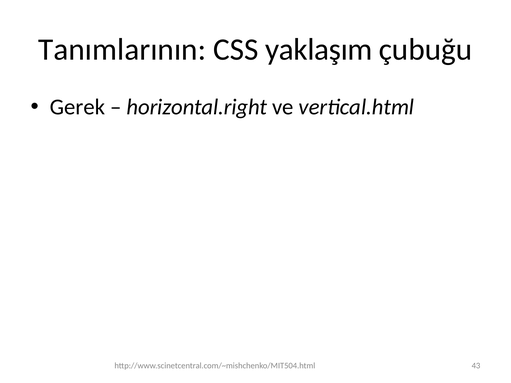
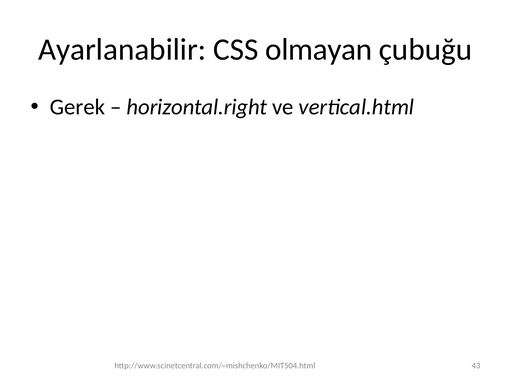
Tanımlarının: Tanımlarının -> Ayarlanabilir
yaklaşım: yaklaşım -> olmayan
